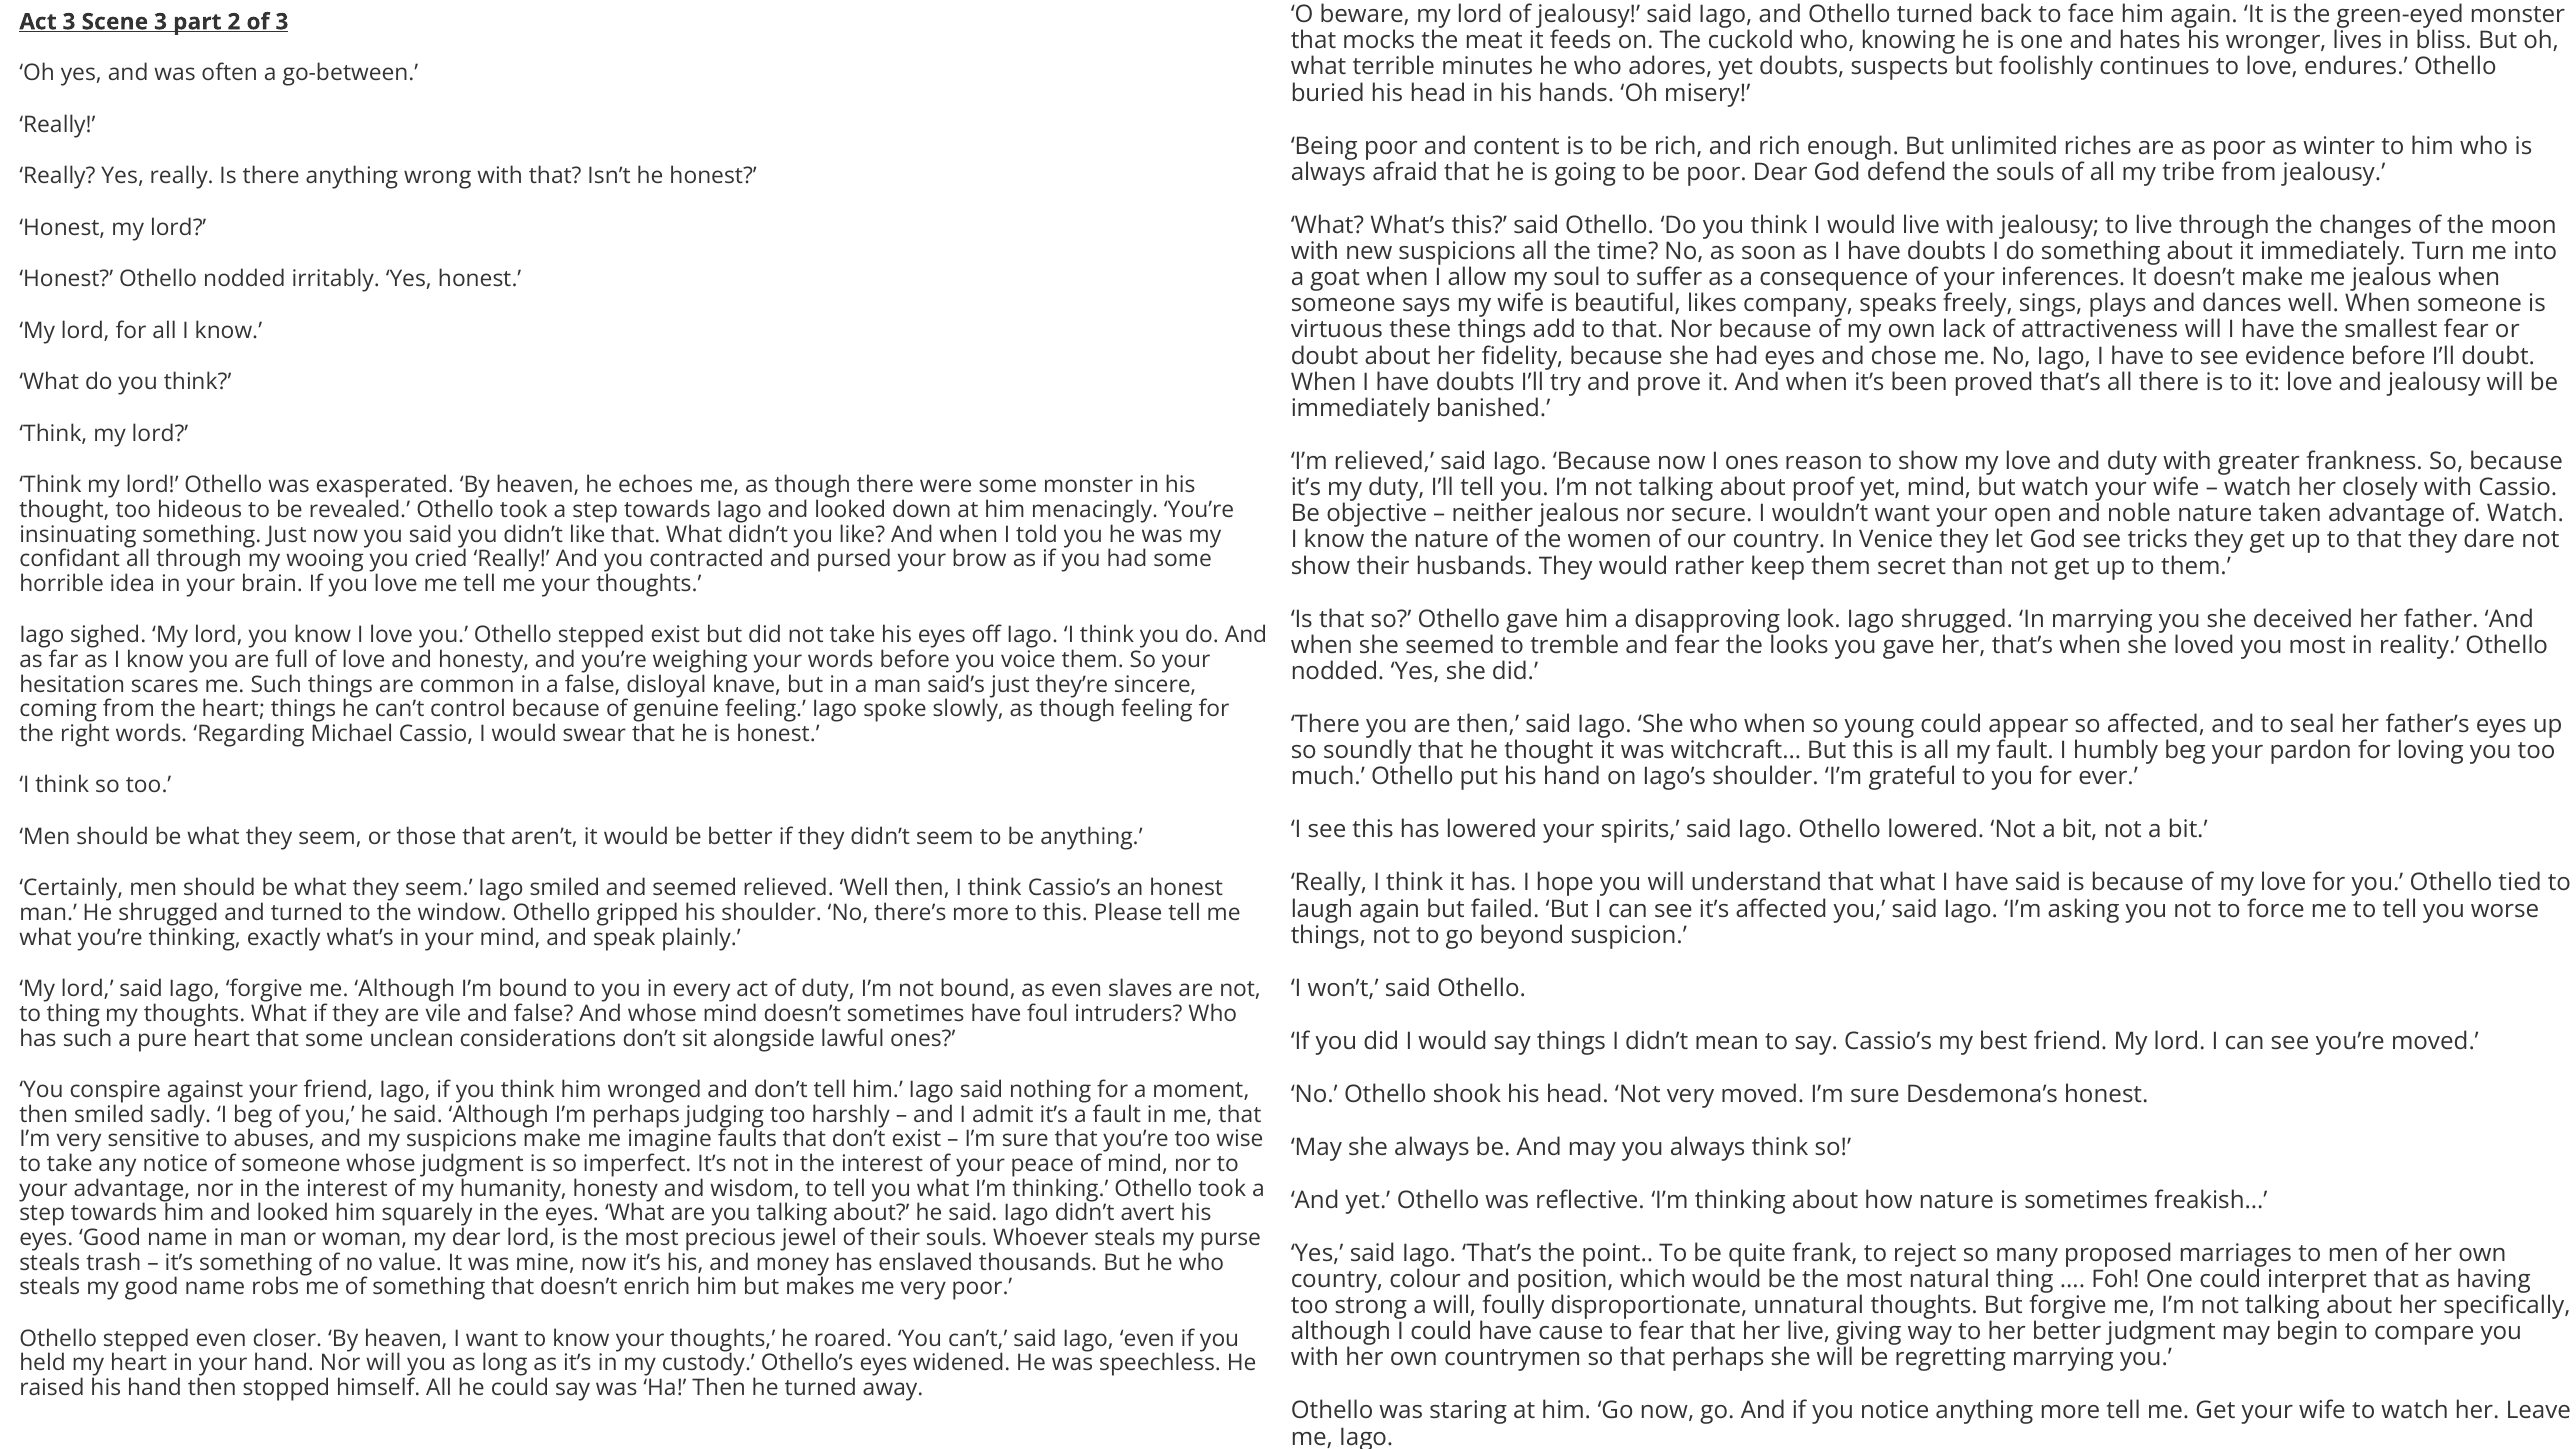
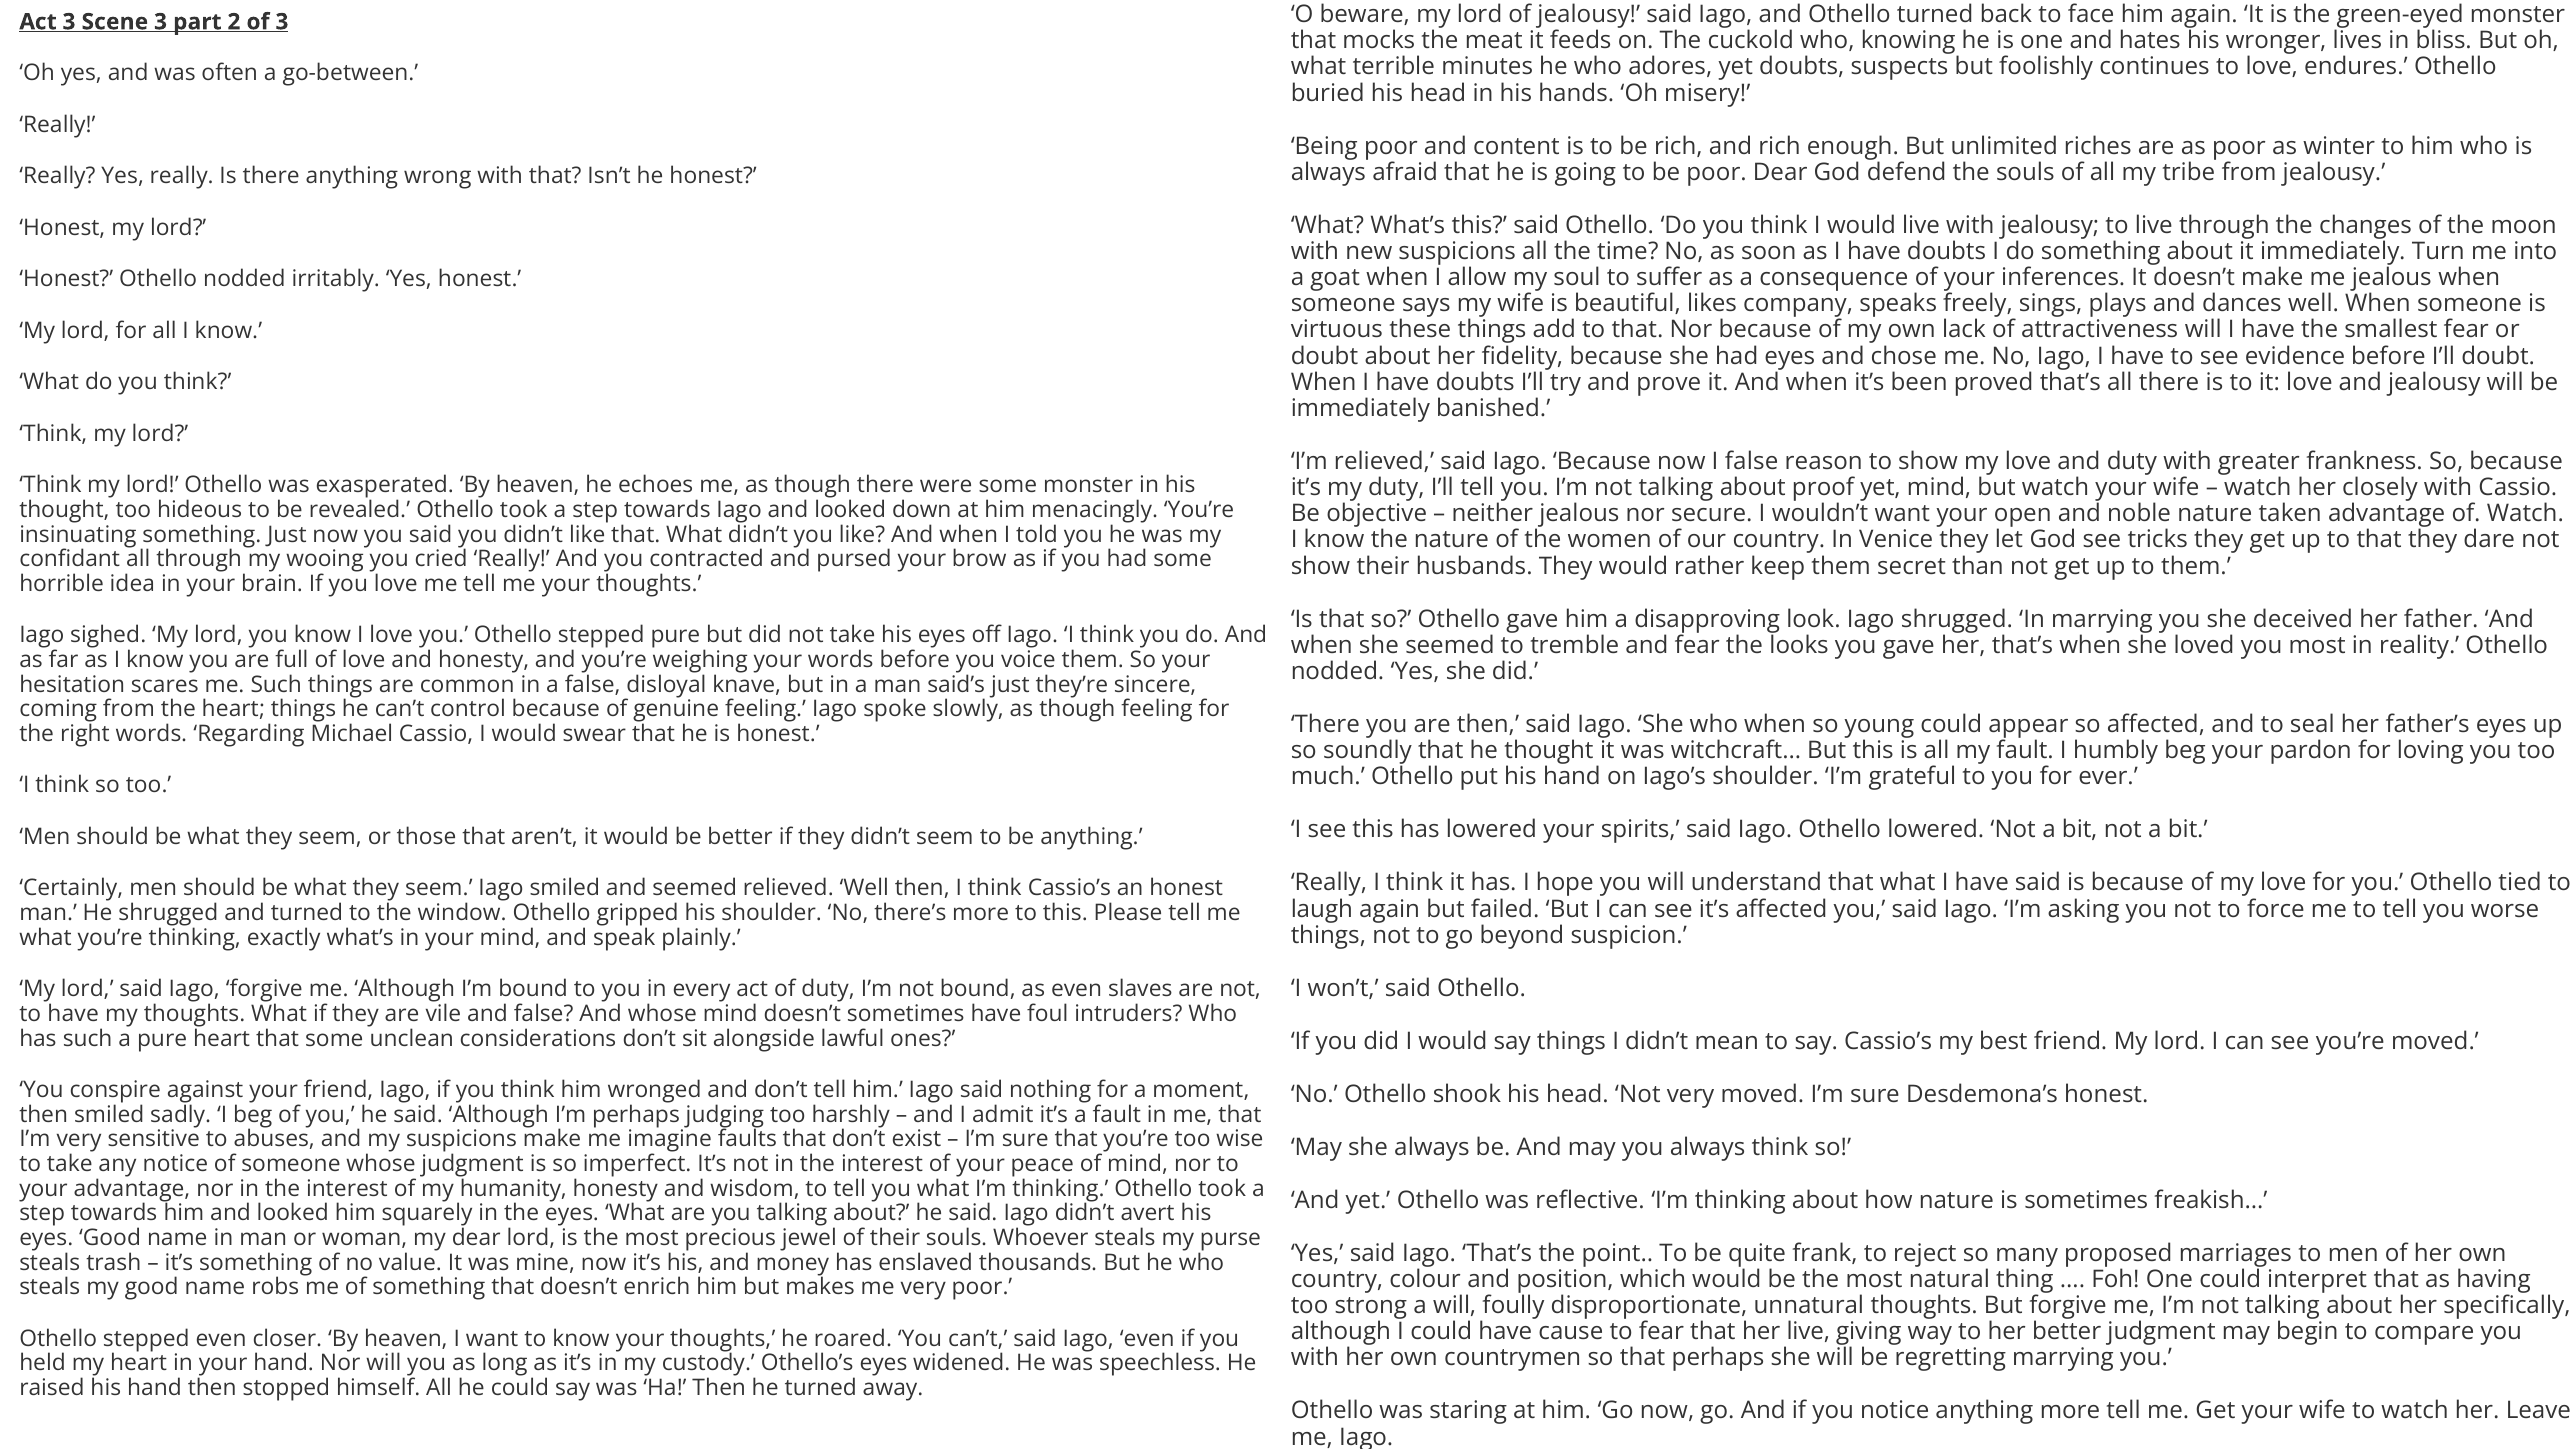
I ones: ones -> false
stepped exist: exist -> pure
to thing: thing -> have
